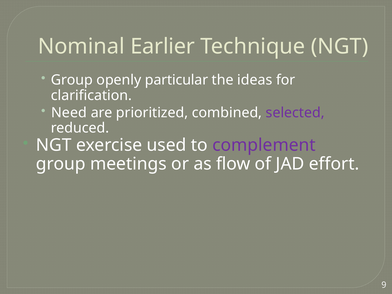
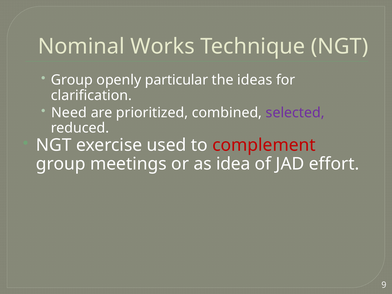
Earlier: Earlier -> Works
complement colour: purple -> red
flow: flow -> idea
